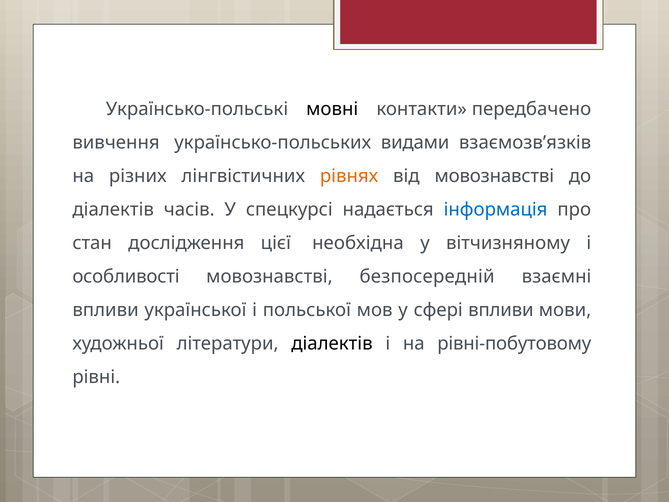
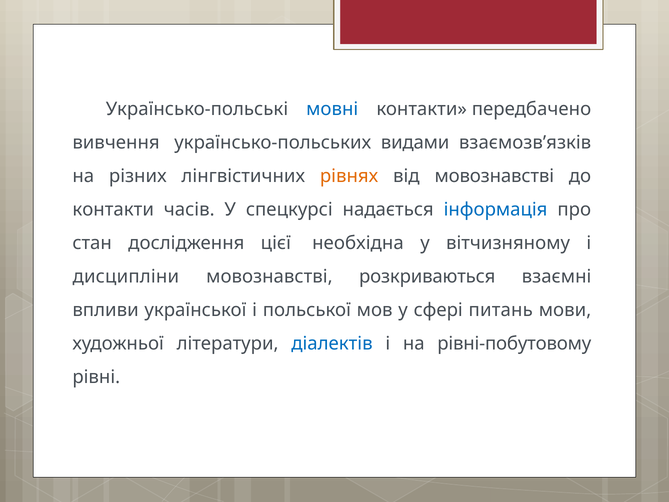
мовні colour: black -> blue
діалектів at (113, 209): діалектів -> контакти
особливості: особливості -> дисципліни
безпосередній: безпосередній -> розкриваються
сфері впливи: впливи -> питань
діалектів at (332, 343) colour: black -> blue
